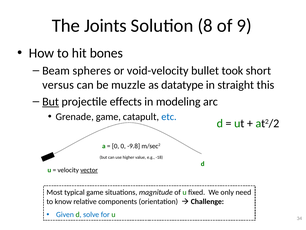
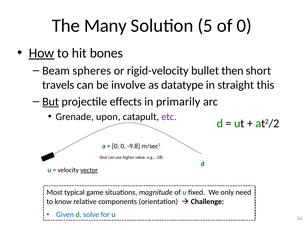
Joints: Joints -> Many
8: 8 -> 5
of 9: 9 -> 0
How underline: none -> present
void-velocity: void-velocity -> rigid-velocity
took: took -> then
versus: versus -> travels
muzzle: muzzle -> involve
modeling: modeling -> primarily
Grenade game: game -> upon
etc colour: blue -> purple
